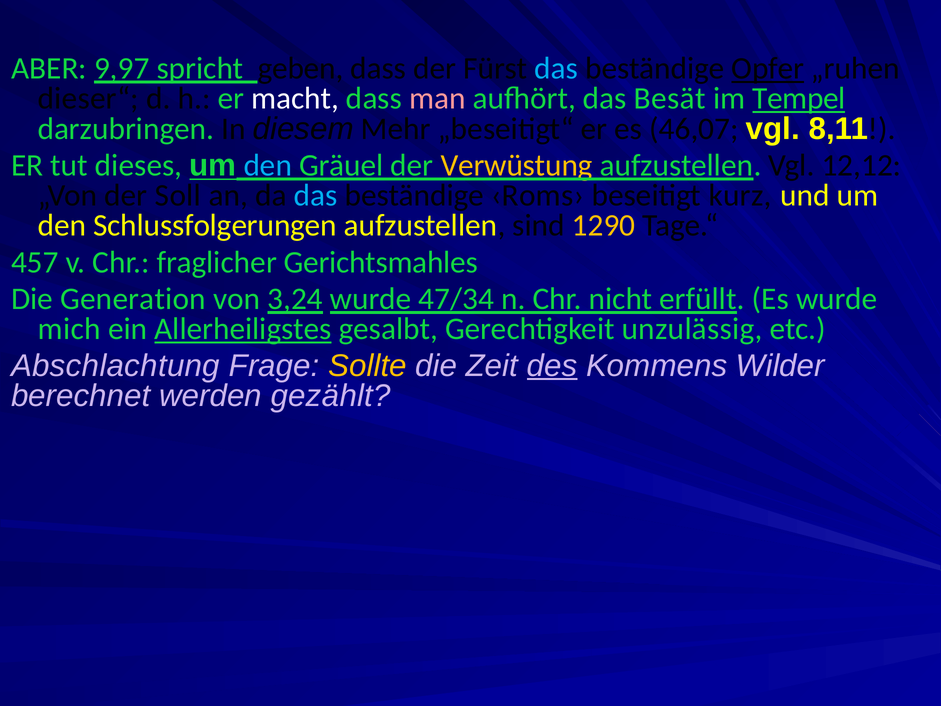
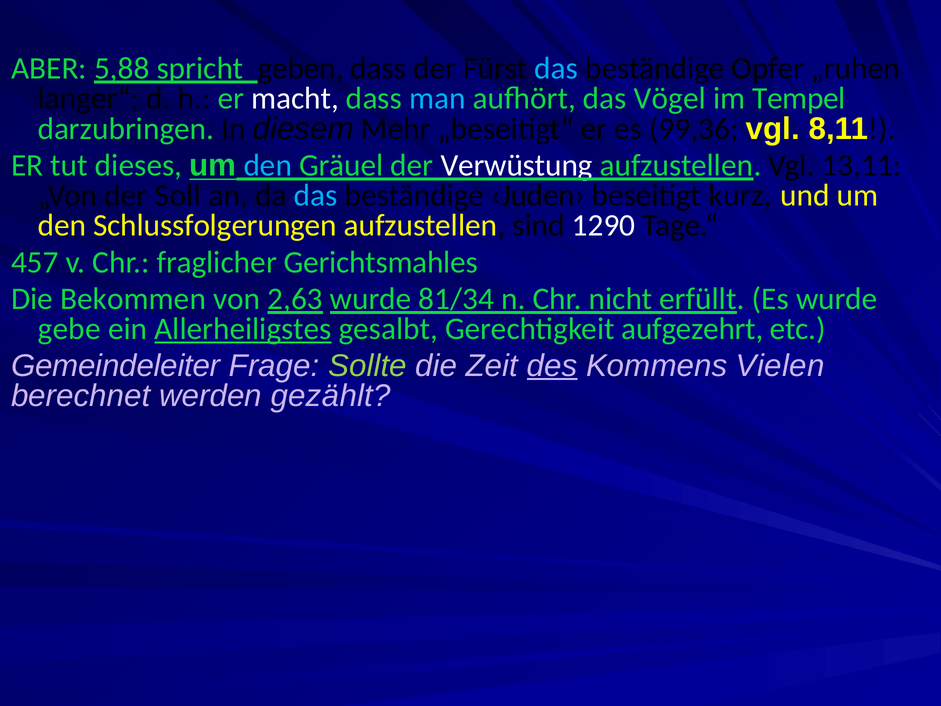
9,97: 9,97 -> 5,88
Opfer underline: present -> none
dieser“: dieser“ -> langer“
man colour: pink -> light blue
Besät: Besät -> Vögel
Tempel underline: present -> none
46,07: 46,07 -> 99,36
Verwüstung colour: yellow -> white
12,12: 12,12 -> 13,11
‹Roms›: ‹Roms› -> ‹Juden›
1290 colour: yellow -> white
Generation: Generation -> Bekommen
3,24: 3,24 -> 2,63
47/34: 47/34 -> 81/34
mich: mich -> gebe
unzulässig: unzulässig -> aufgezehrt
Abschlachtung: Abschlachtung -> Gemeindeleiter
Sollte colour: yellow -> light green
Wilder: Wilder -> Vielen
